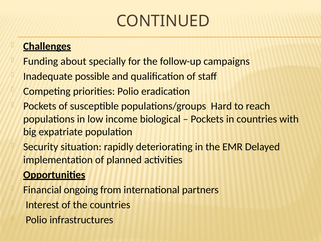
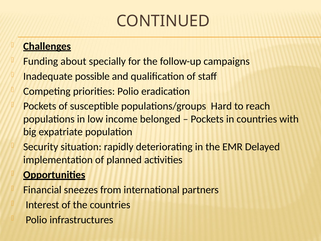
biological: biological -> belonged
ongoing: ongoing -> sneezes
